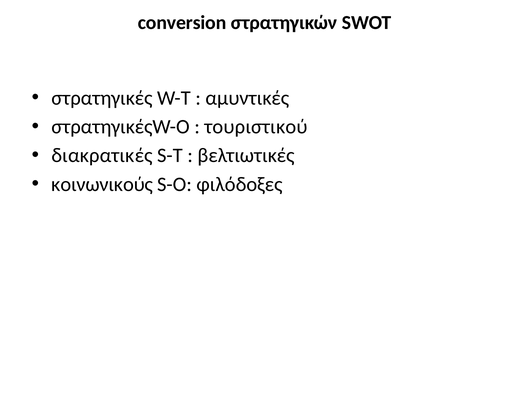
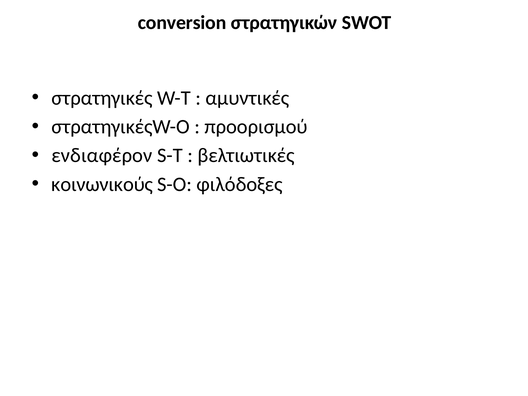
τουριστικού: τουριστικού -> προορισμού
διακρατικές: διακρατικές -> ενδιαφέρον
